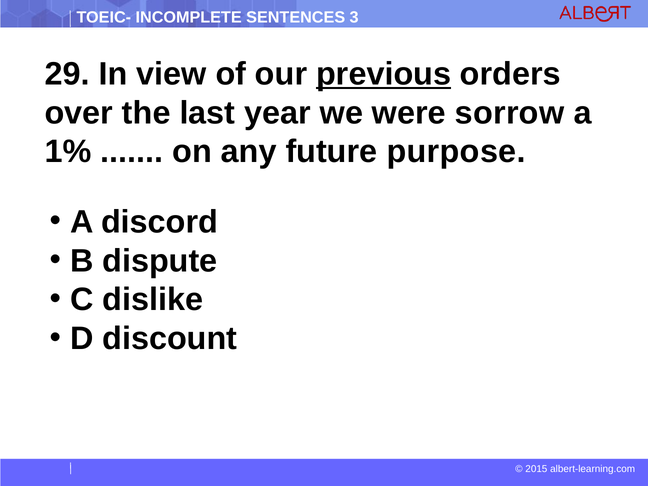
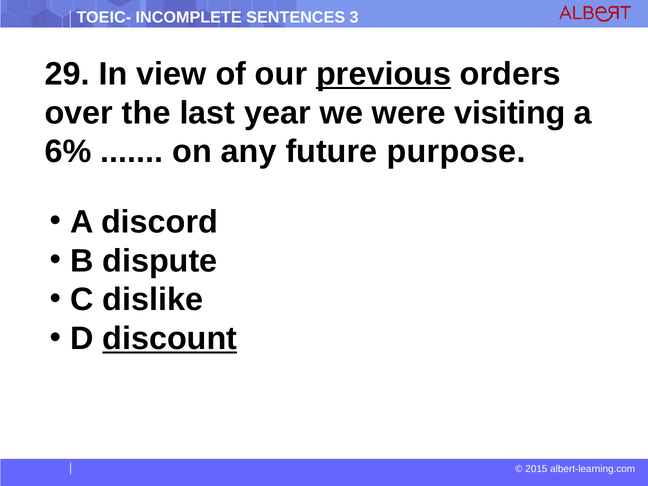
sorrow: sorrow -> visiting
1%: 1% -> 6%
discount underline: none -> present
